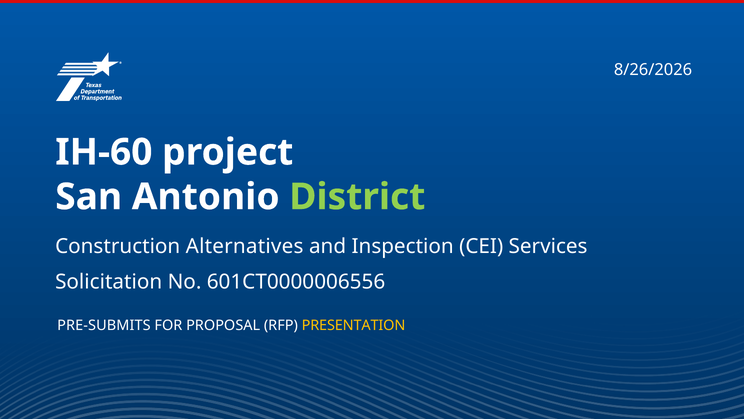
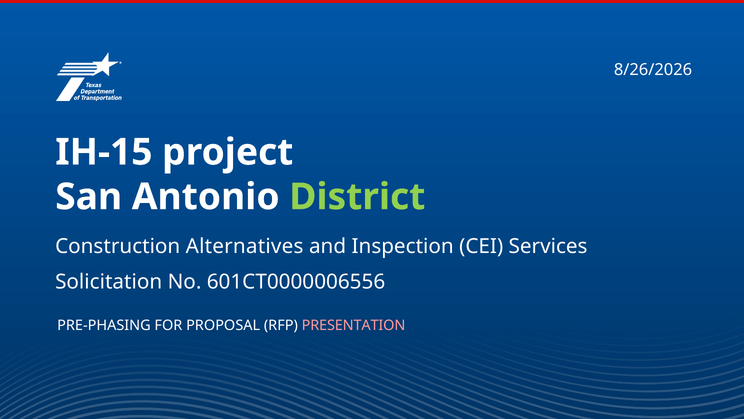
IH-60: IH-60 -> IH-15
PRE-SUBMITS: PRE-SUBMITS -> PRE-PHASING
PRESENTATION colour: yellow -> pink
